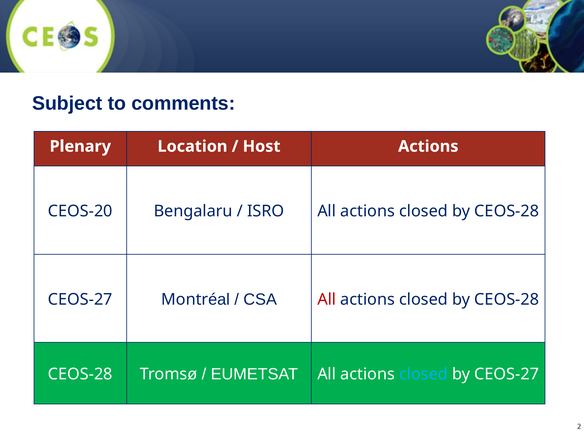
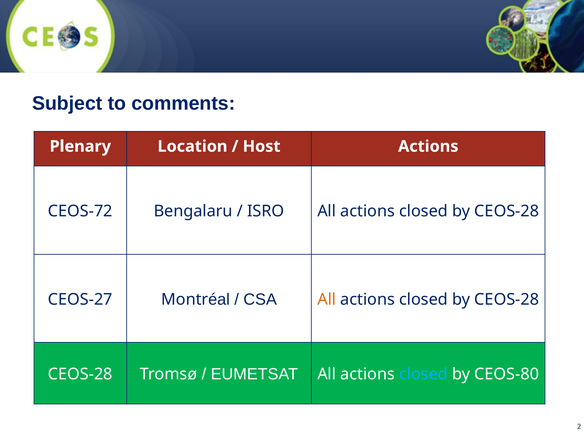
CEOS-20: CEOS-20 -> CEOS-72
All at (327, 299) colour: red -> orange
by CEOS-27: CEOS-27 -> CEOS-80
